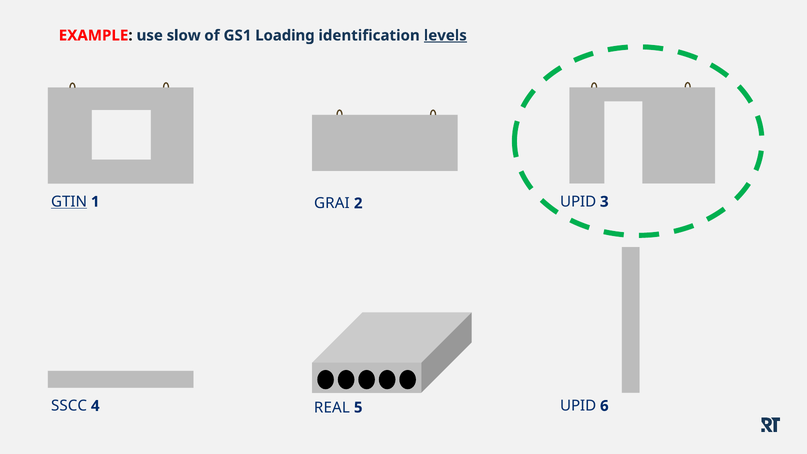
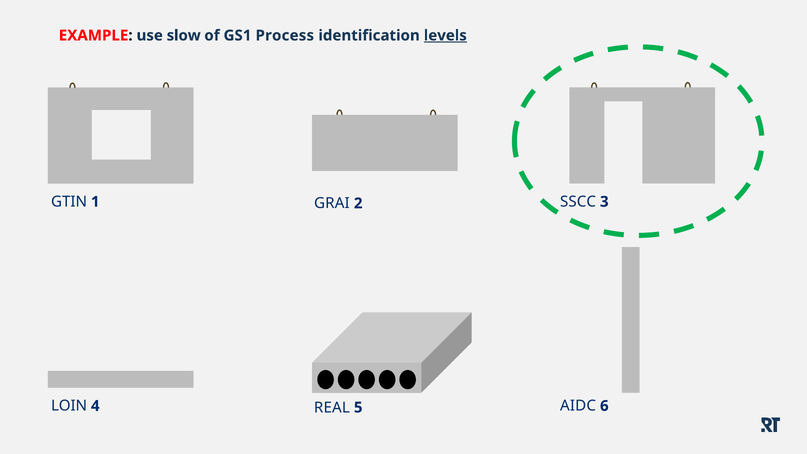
Loading: Loading -> Process
GTIN underline: present -> none
2 UPID: UPID -> SSCC
SSCC: SSCC -> LOIN
5 UPID: UPID -> AIDC
